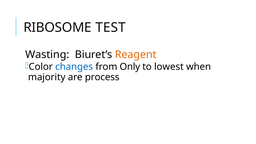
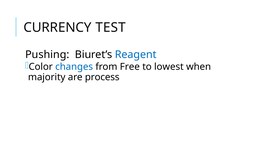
RIBOSOME: RIBOSOME -> CURRENCY
Wasting: Wasting -> Pushing
Reagent colour: orange -> blue
Only: Only -> Free
